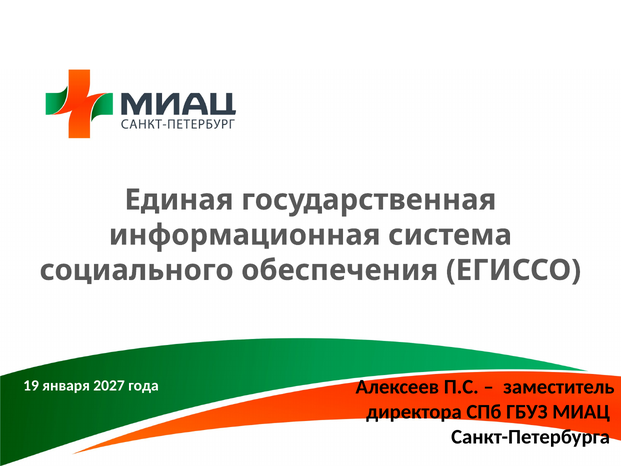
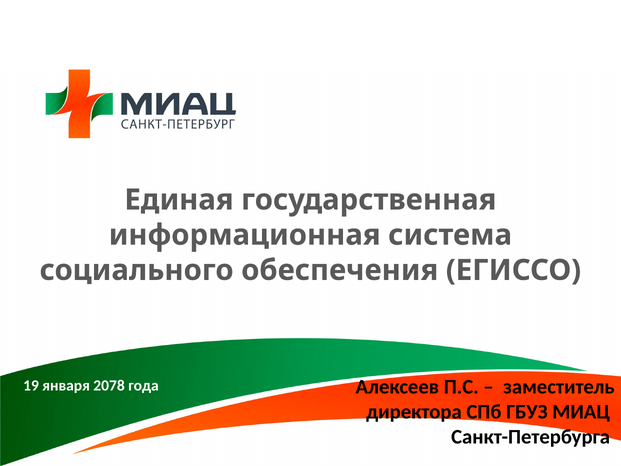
2027: 2027 -> 2078
